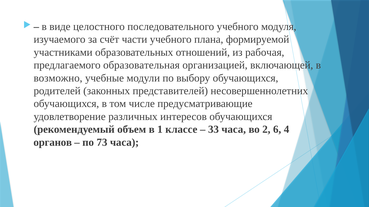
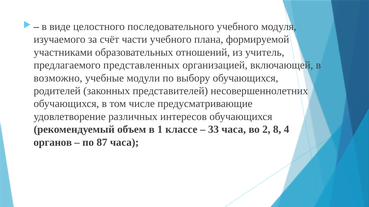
рабочая: рабочая -> учитель
образовательная: образовательная -> представленных
6: 6 -> 8
73: 73 -> 87
